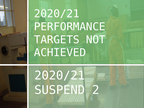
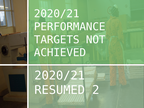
SUSPEND: SUSPEND -> RESUMED
